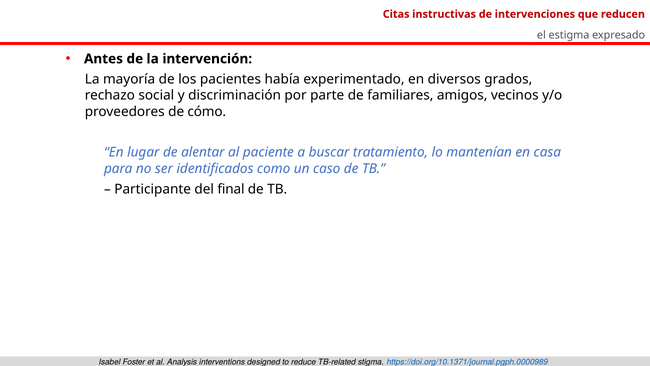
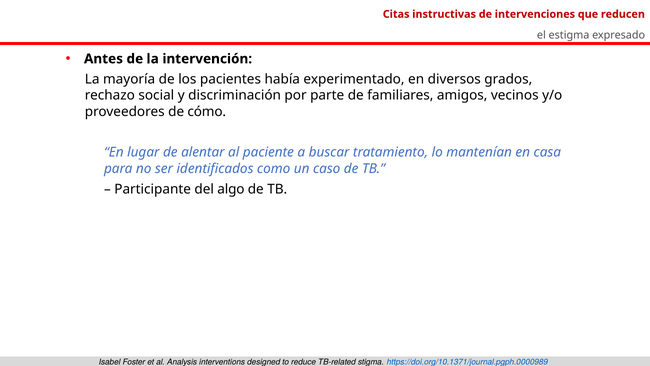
final: final -> algo
